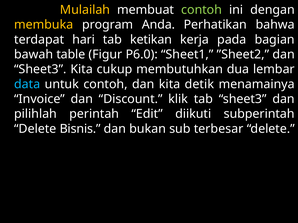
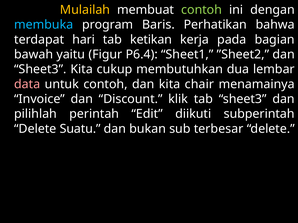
membuka colour: yellow -> light blue
Anda: Anda -> Baris
table: table -> yaitu
P6.0: P6.0 -> P6.4
data colour: light blue -> pink
detik: detik -> chair
Bisnis: Bisnis -> Suatu
